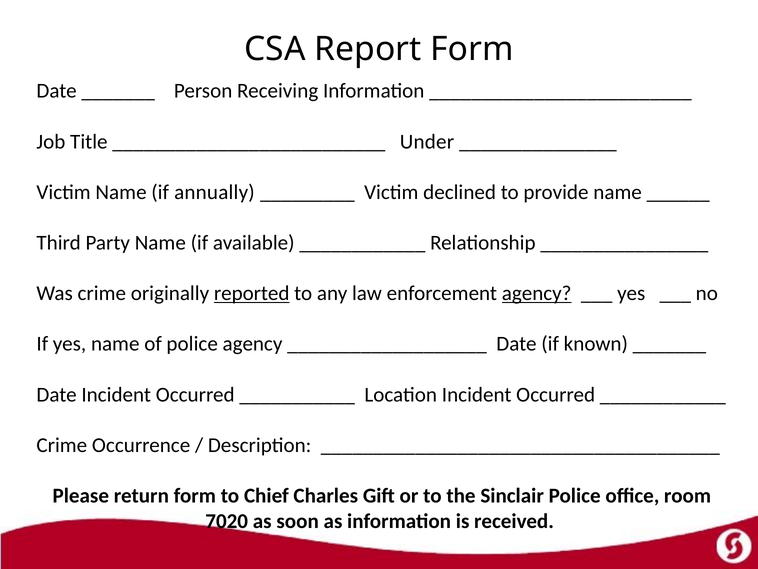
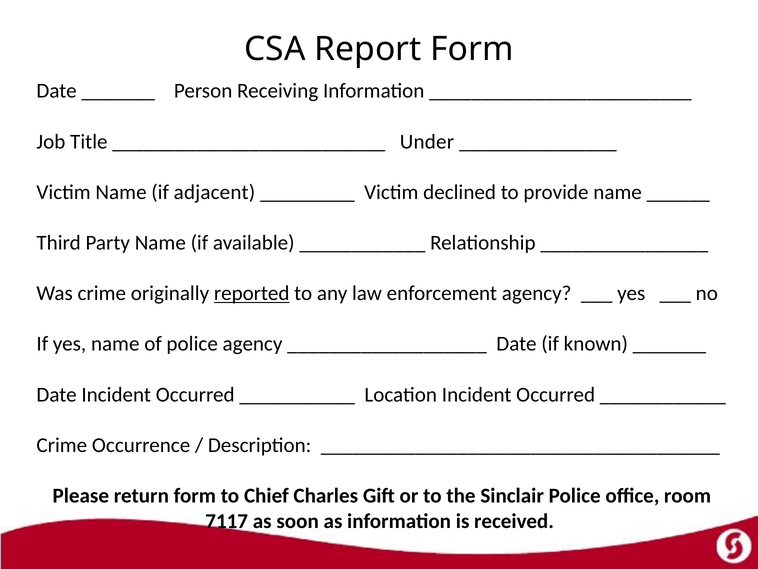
annually: annually -> adjacent
agency at (537, 293) underline: present -> none
7020: 7020 -> 7117
